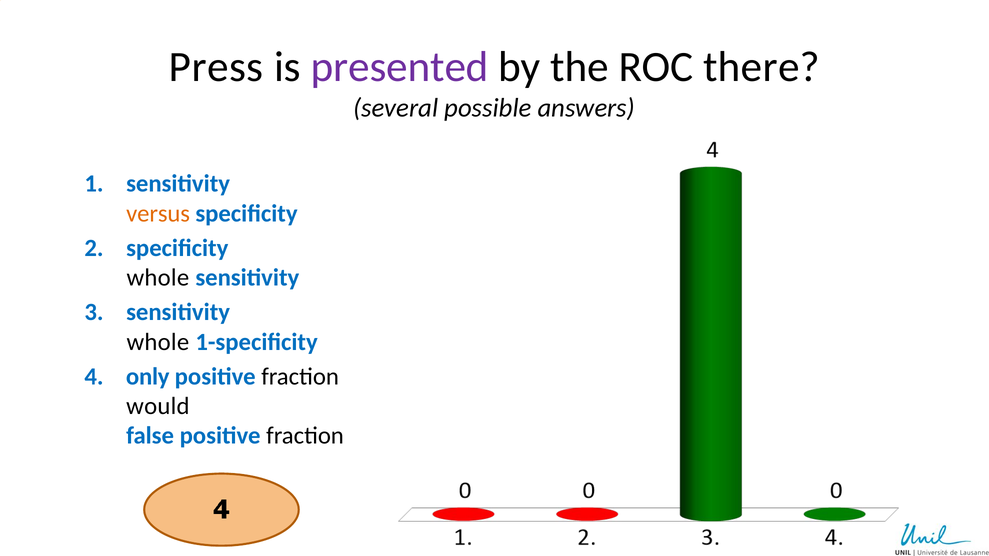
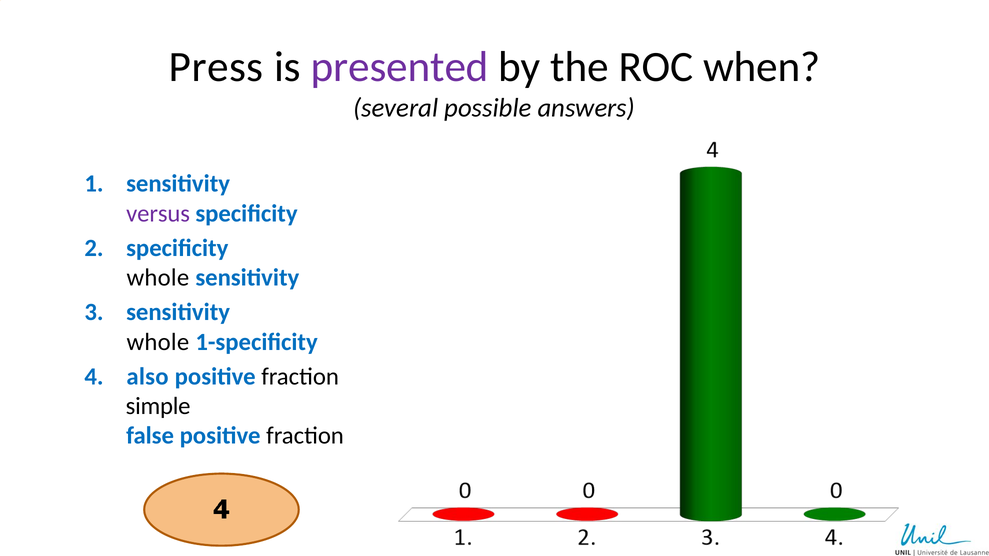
there: there -> when
versus colour: orange -> purple
only: only -> also
would: would -> simple
